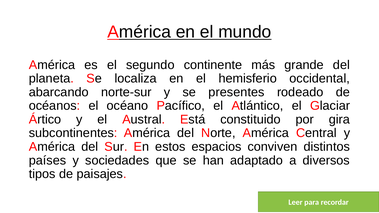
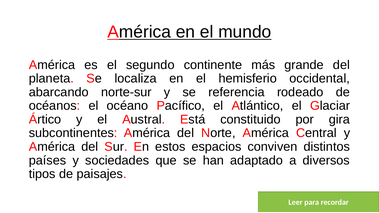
presentes: presentes -> referencia
